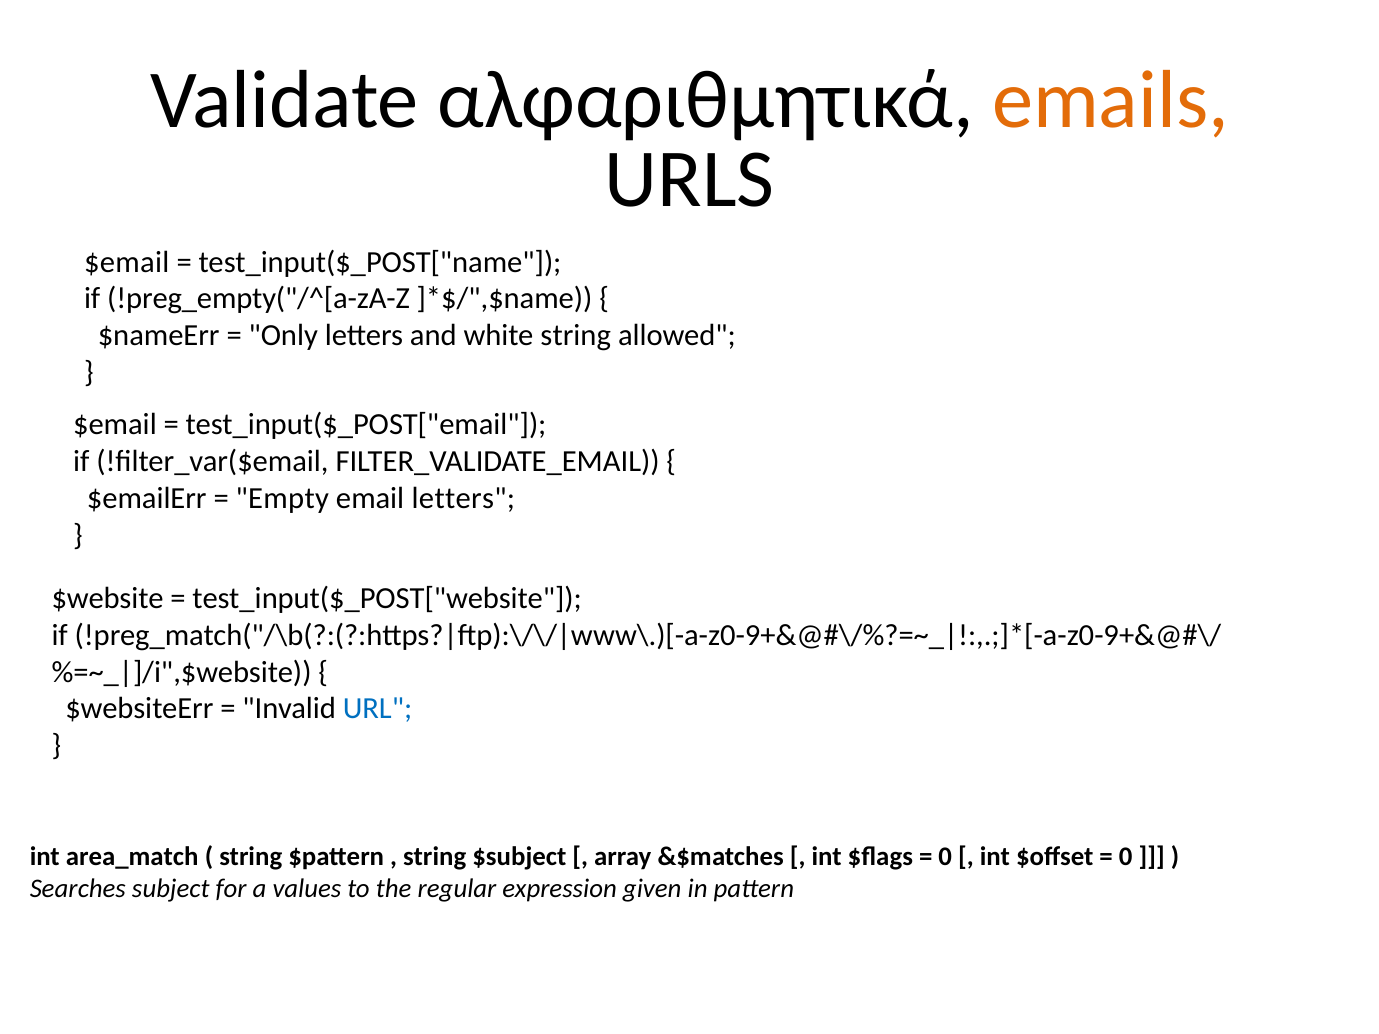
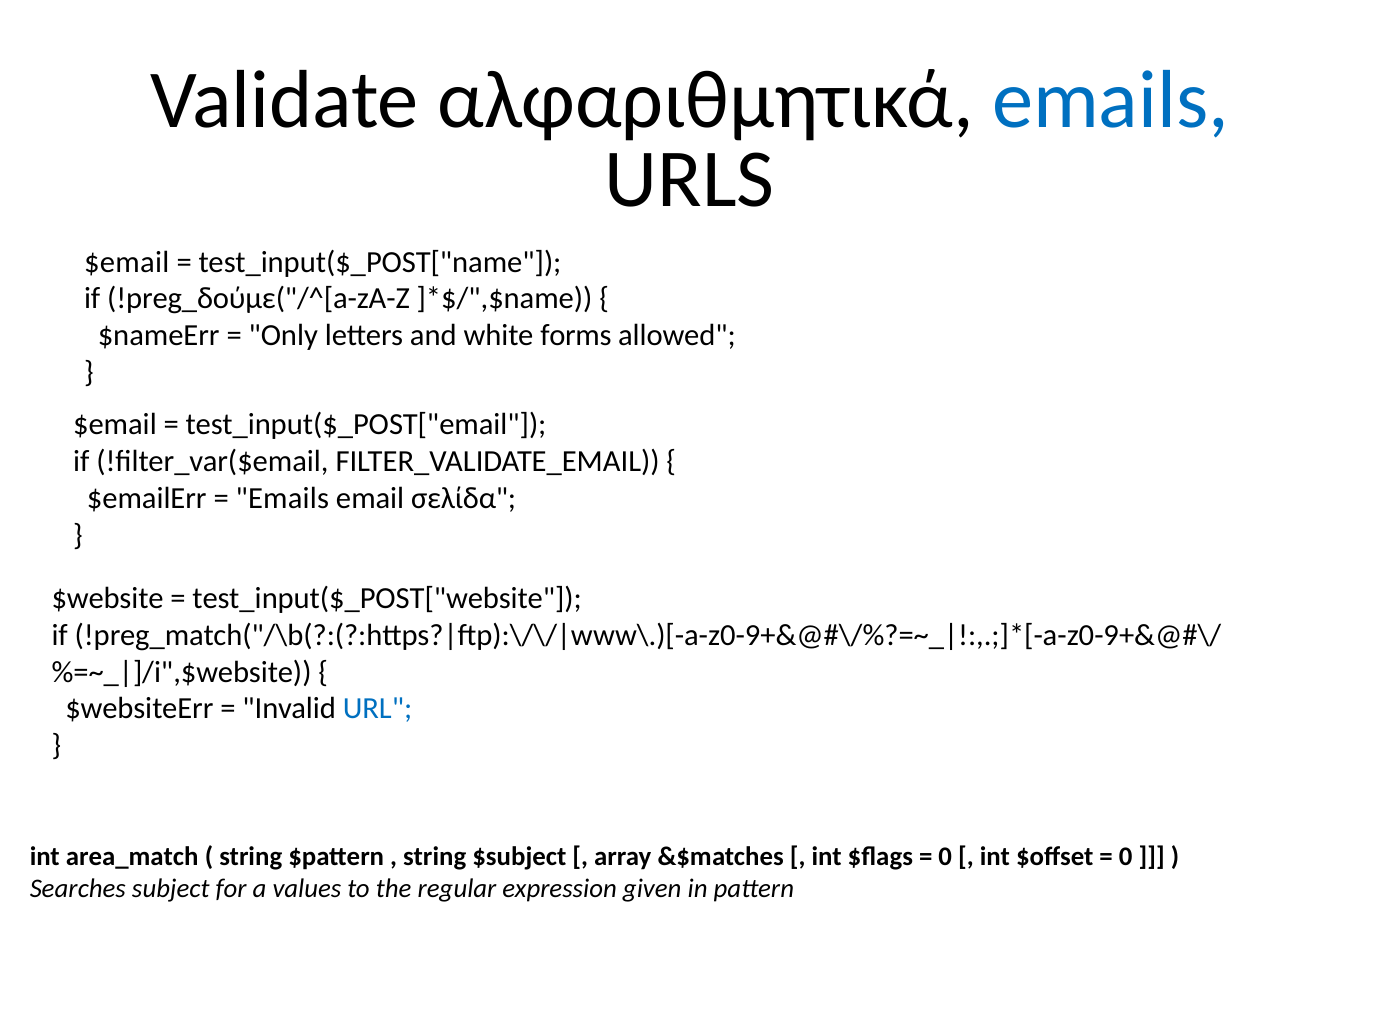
emails at (1111, 100) colour: orange -> blue
!preg_empty("/^[a-zA-Z: !preg_empty("/^[a-zA-Z -> !preg_δούμε("/^[a-zA-Z
white string: string -> forms
Empty at (282, 498): Empty -> Emails
email letters: letters -> σελίδα
